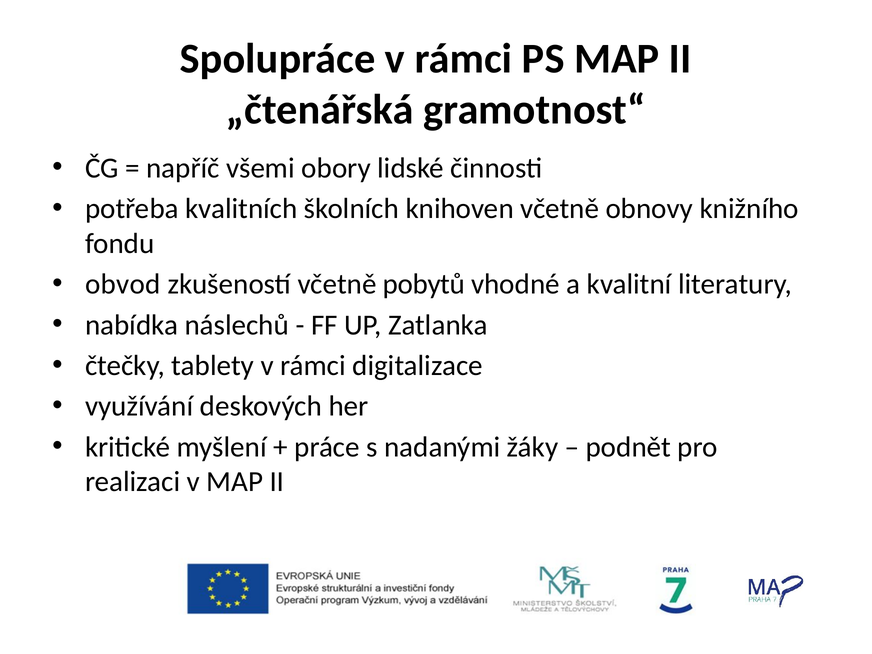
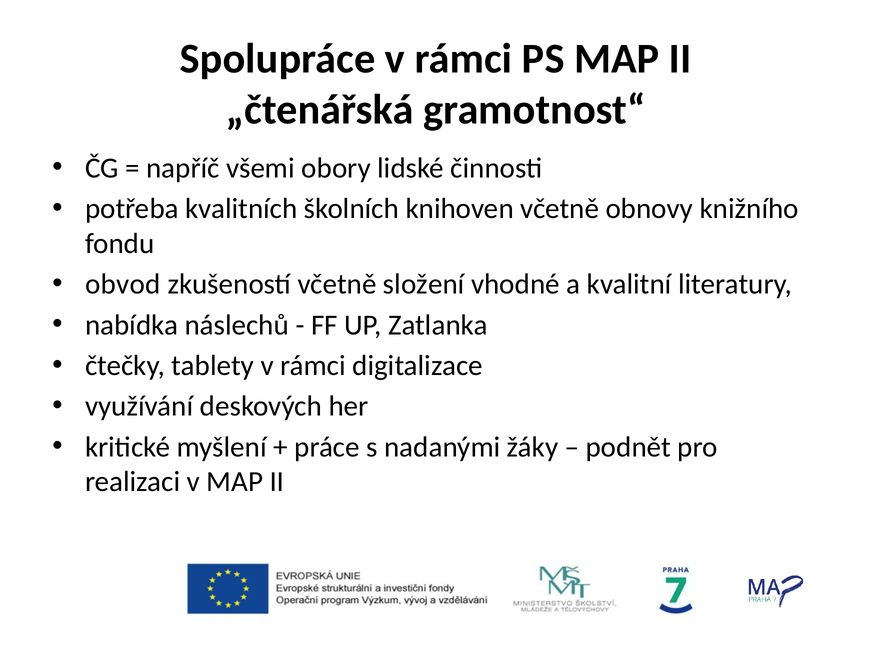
pobytů: pobytů -> složení
